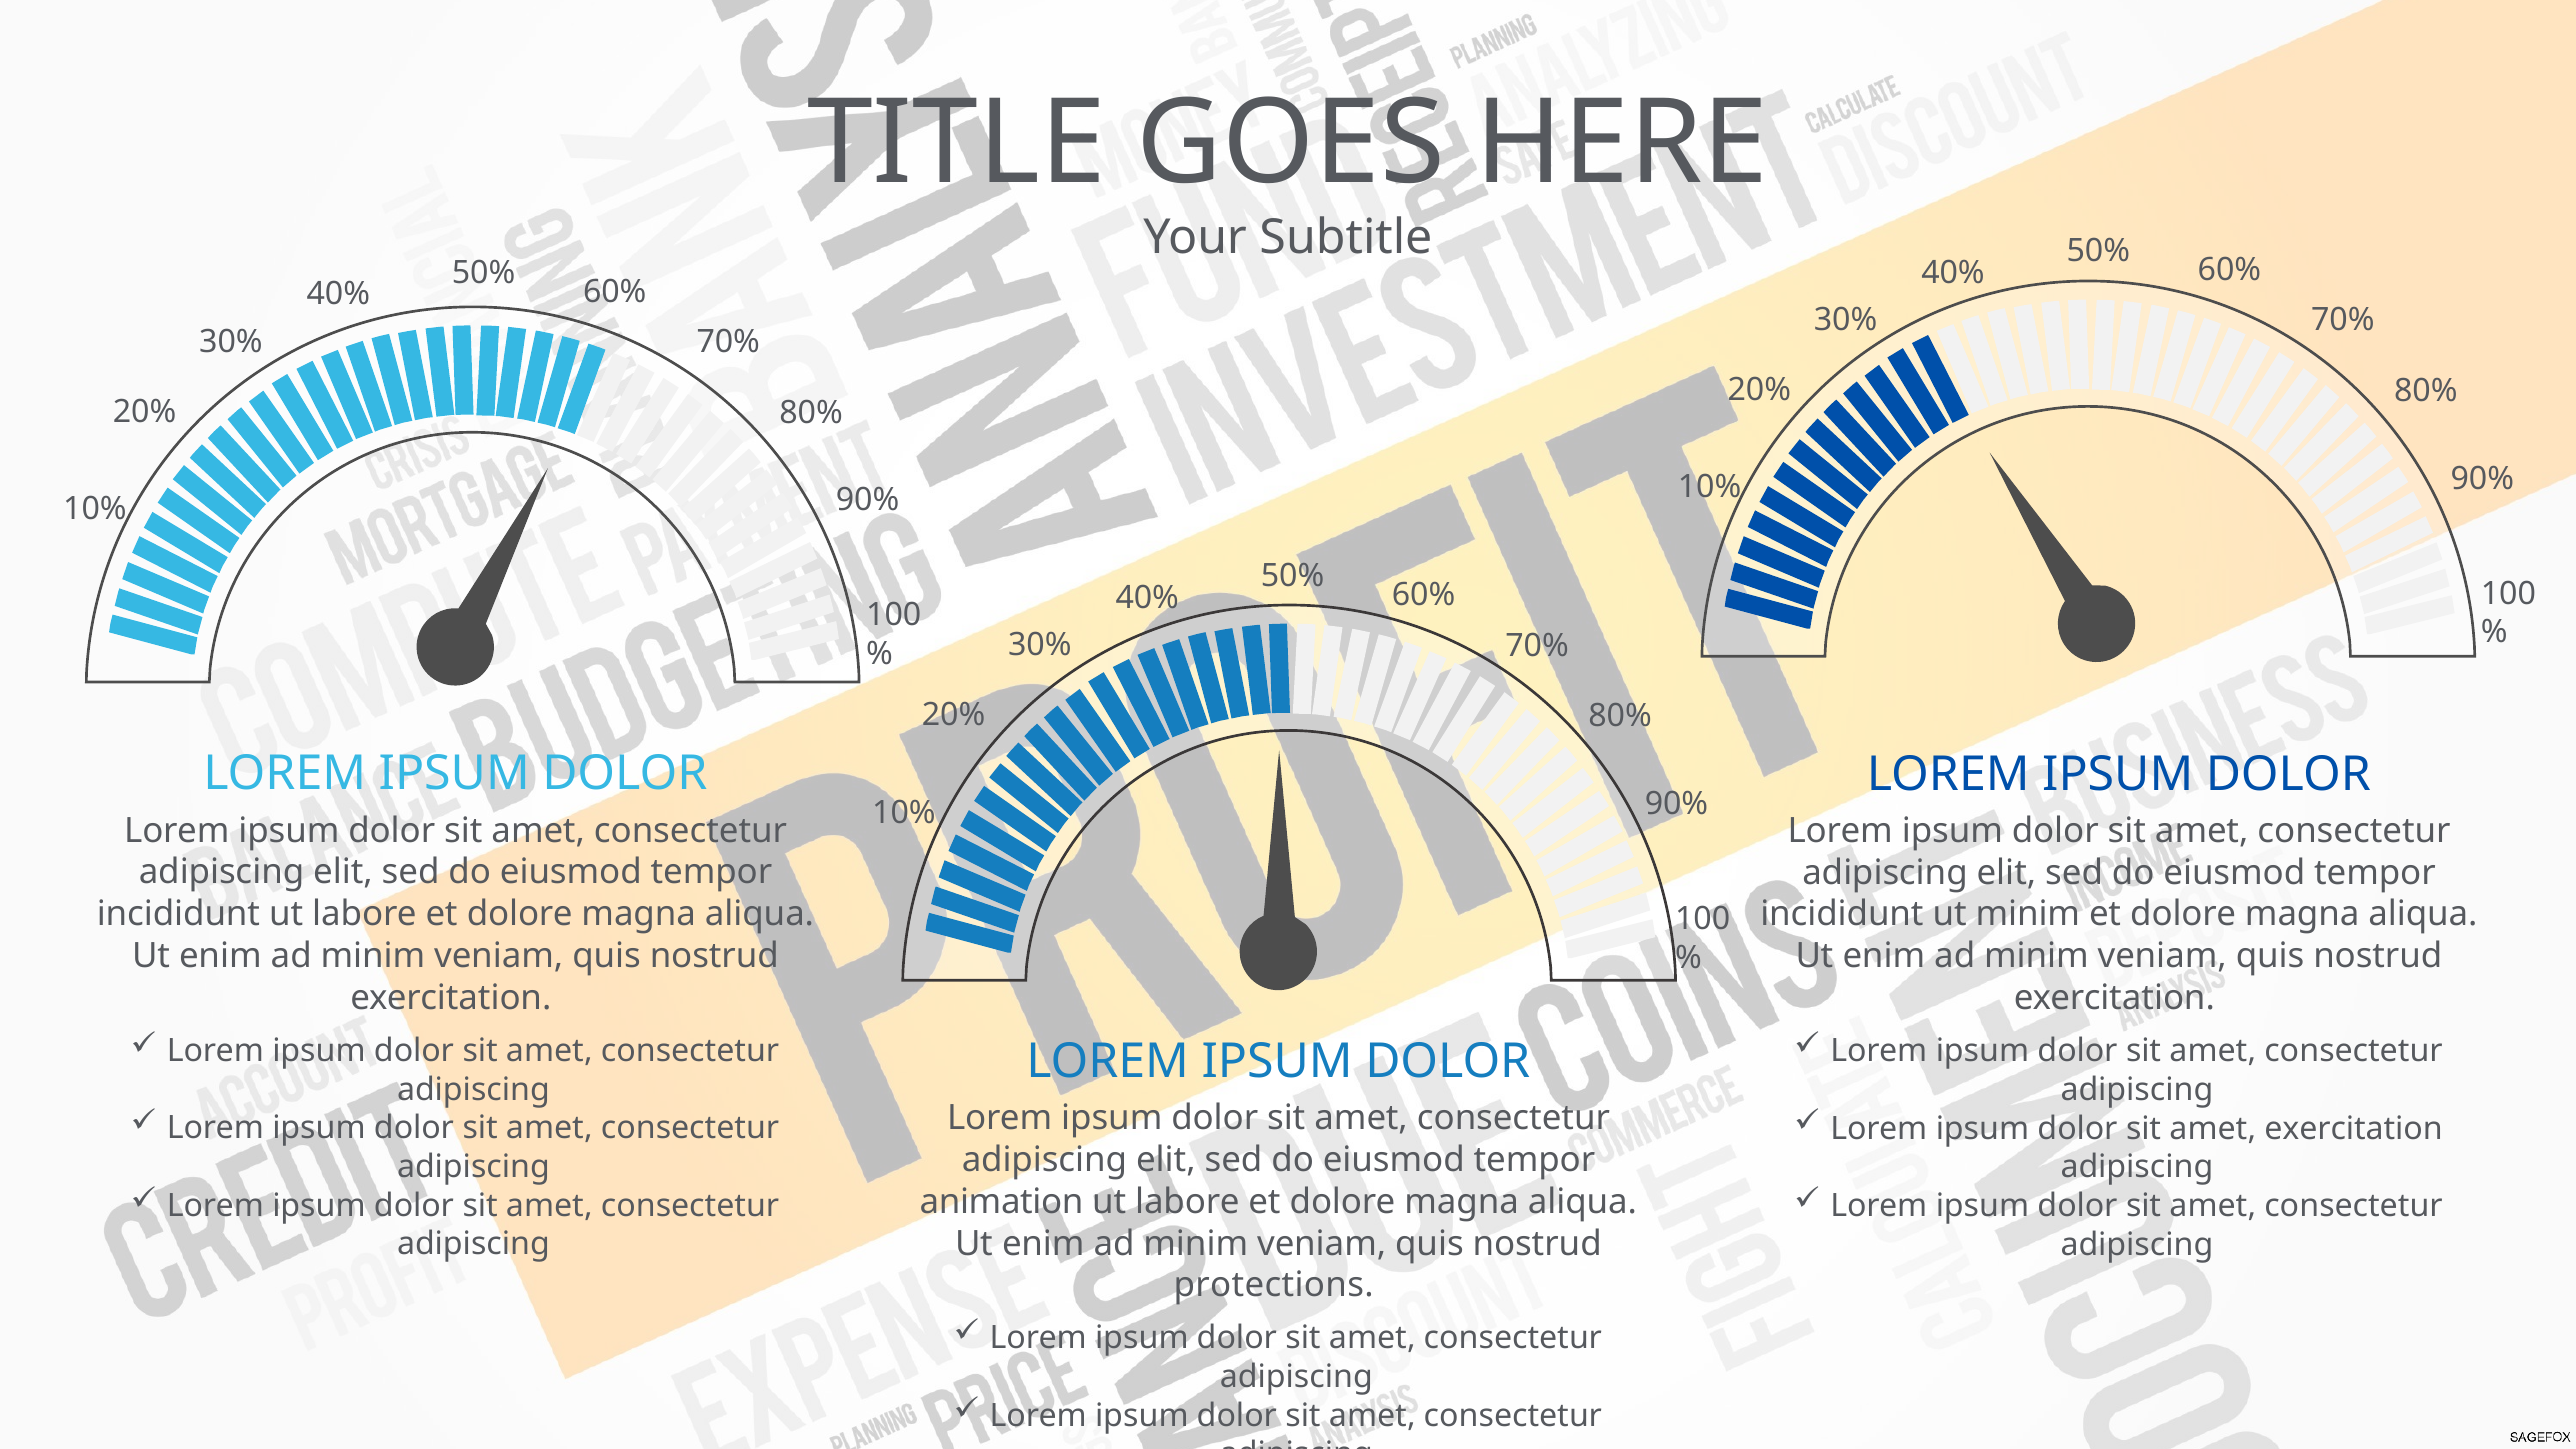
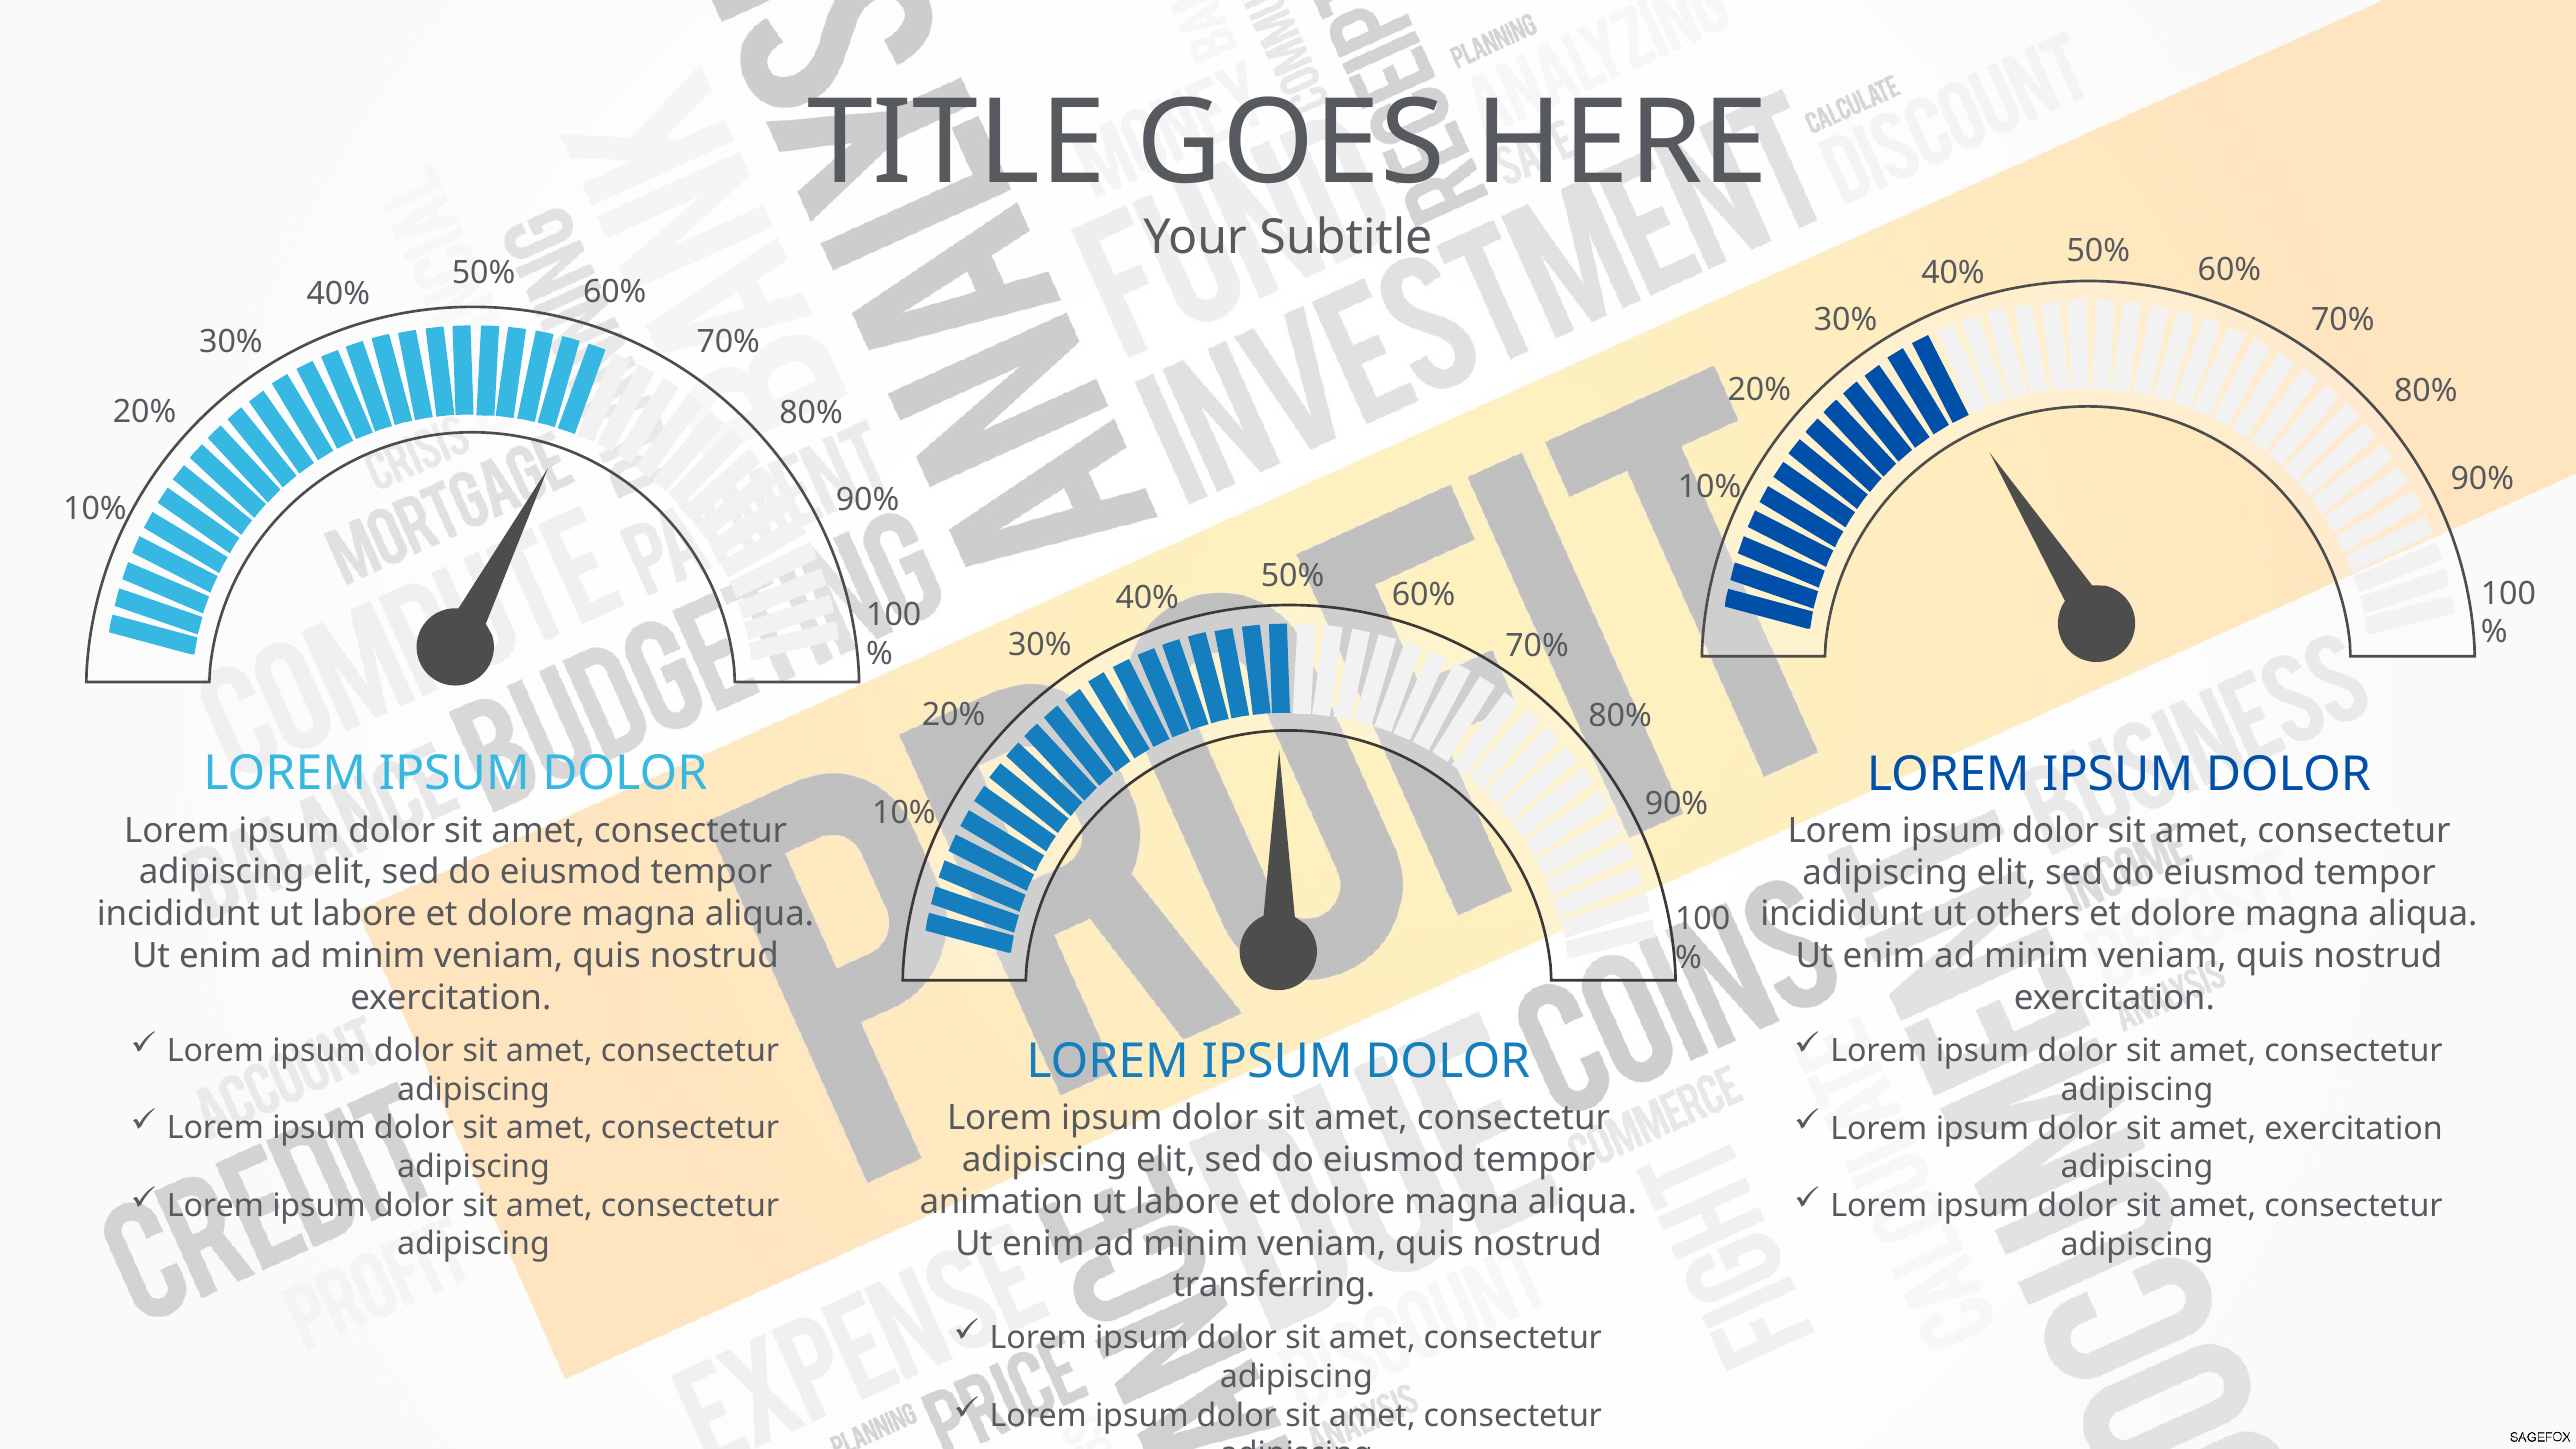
ut minim: minim -> others
protections: protections -> transferring
